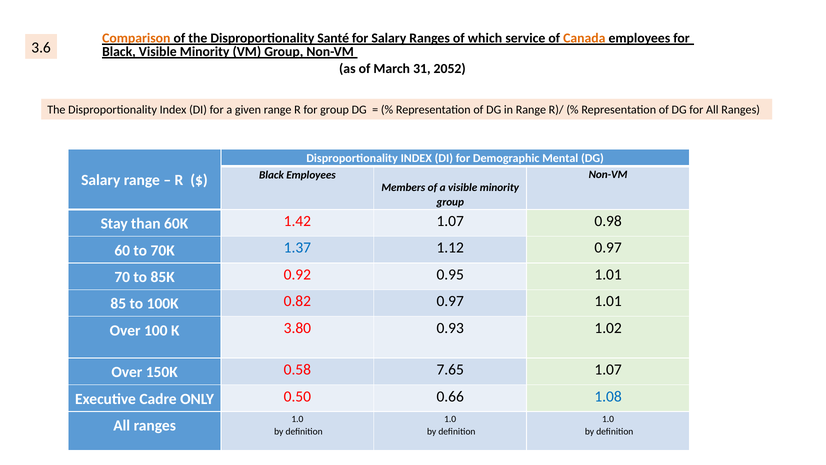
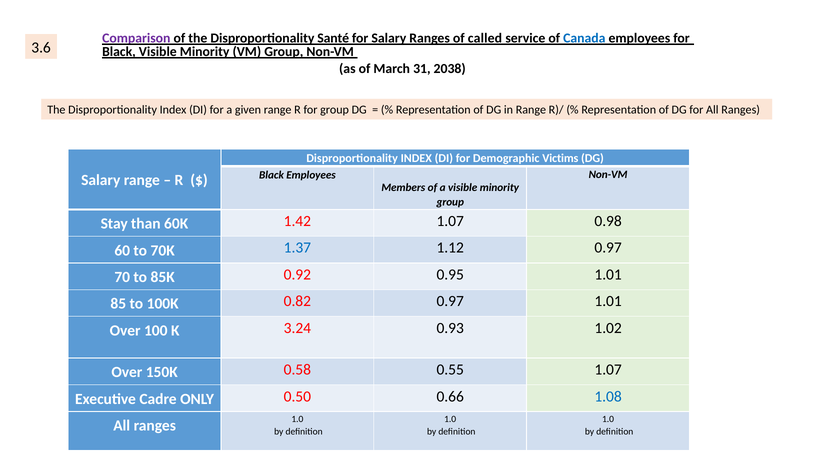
Comparison colour: orange -> purple
which: which -> called
Canada colour: orange -> blue
2052: 2052 -> 2038
Mental: Mental -> Victims
3.80: 3.80 -> 3.24
7.65: 7.65 -> 0.55
